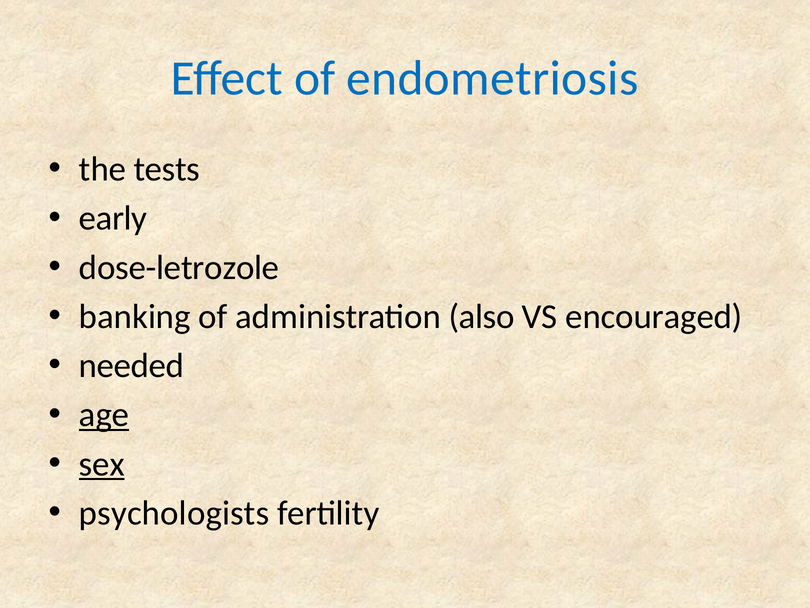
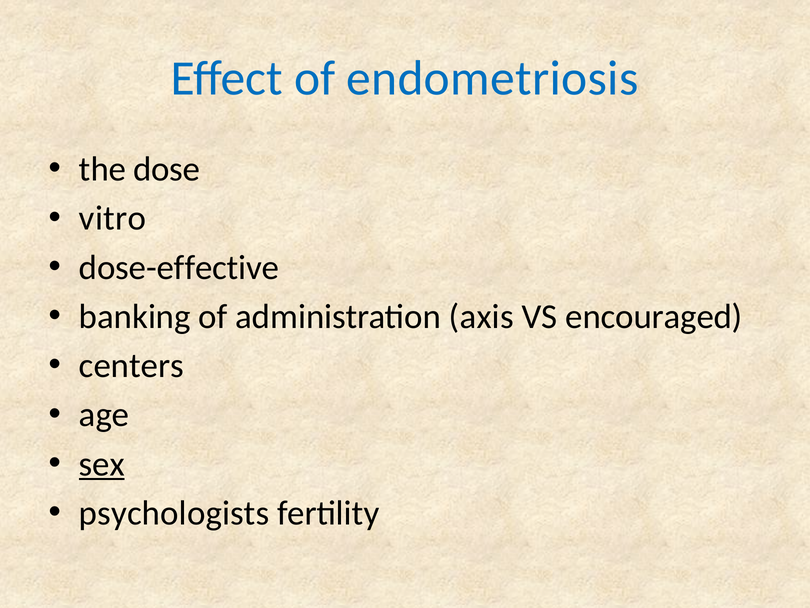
tests: tests -> dose
early: early -> vitro
dose-letrozole: dose-letrozole -> dose-effective
also: also -> axis
needed: needed -> centers
age underline: present -> none
